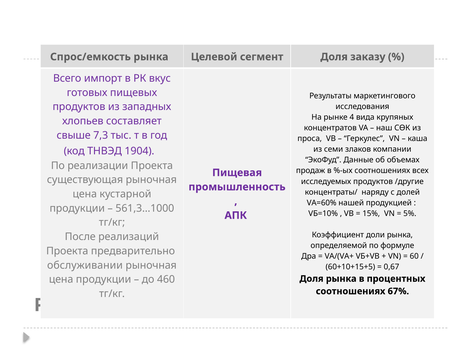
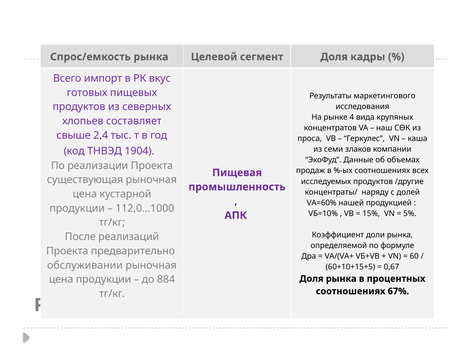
заказу: заказу -> кадры
западных: западных -> северных
7,3: 7,3 -> 2,4
561,3…1000: 561,3…1000 -> 112,0…1000
460: 460 -> 884
